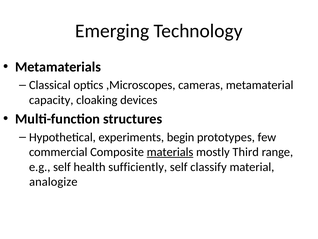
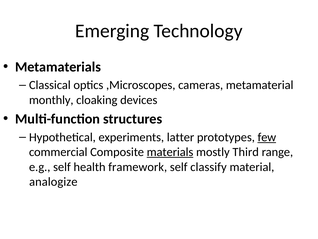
capacity: capacity -> monthly
begin: begin -> latter
few underline: none -> present
sufficiently: sufficiently -> framework
